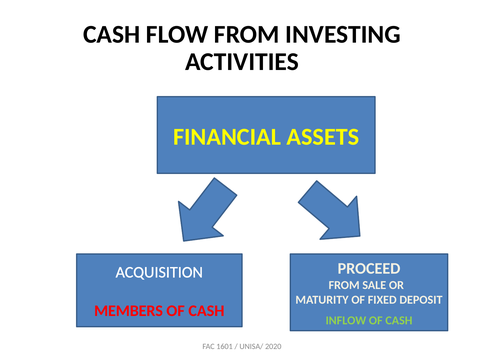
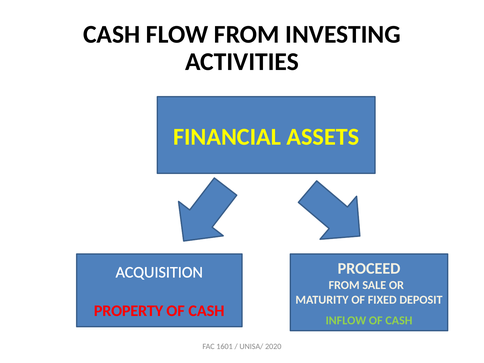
MEMBERS: MEMBERS -> PROPERTY
